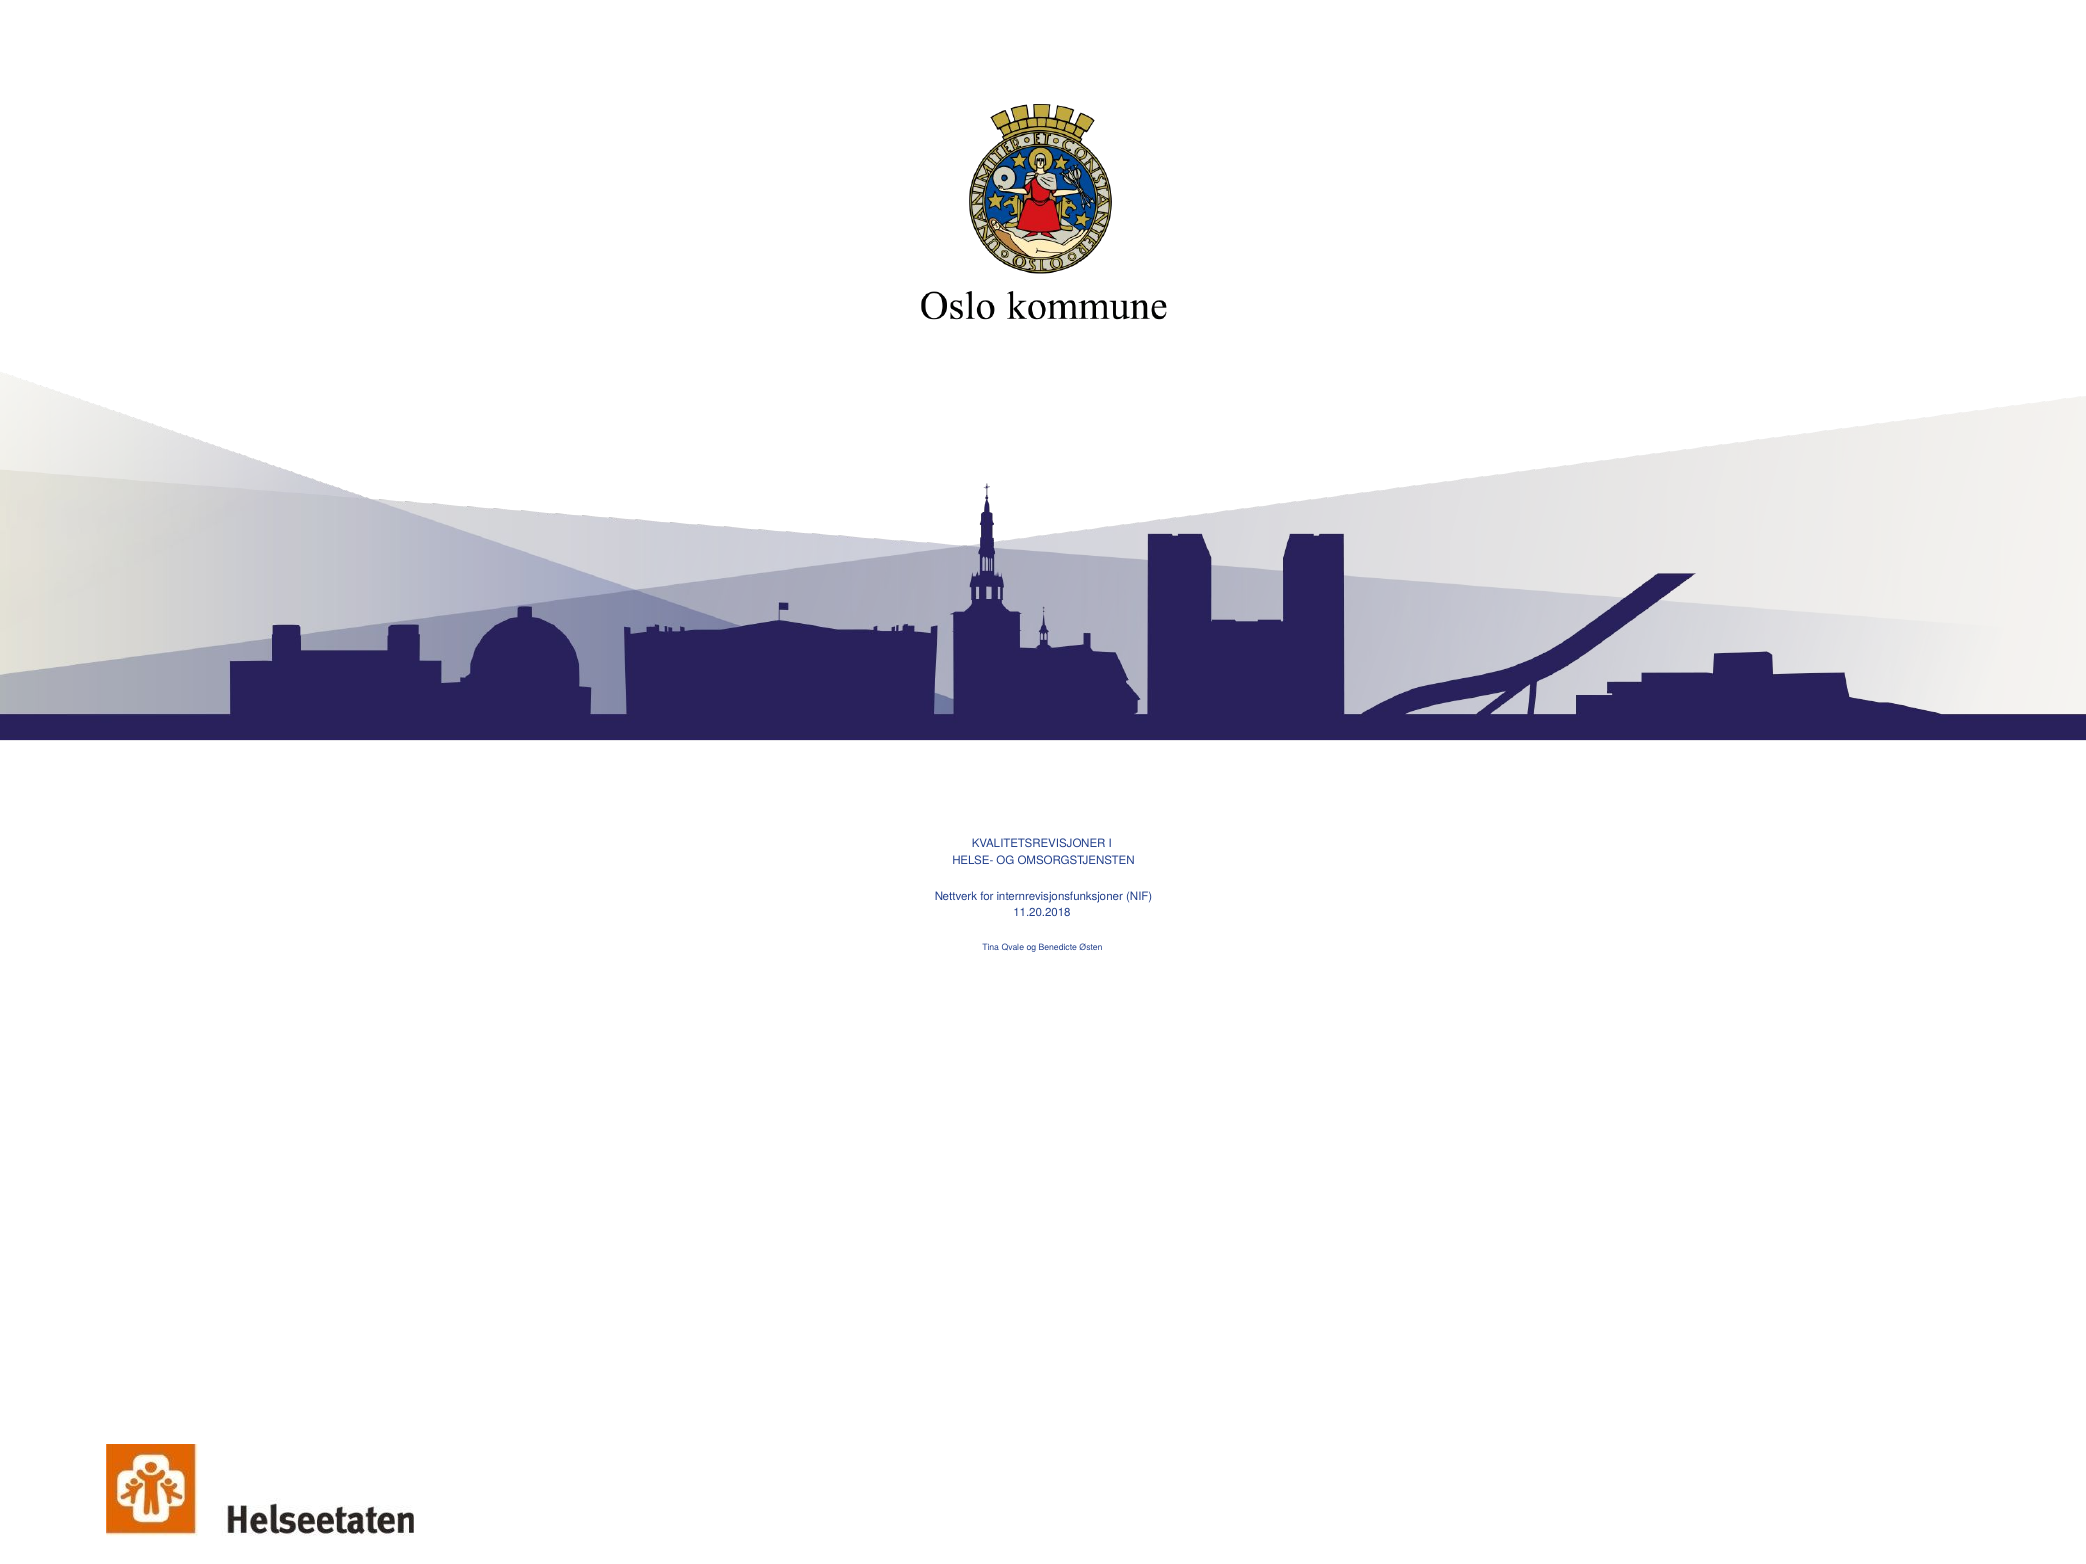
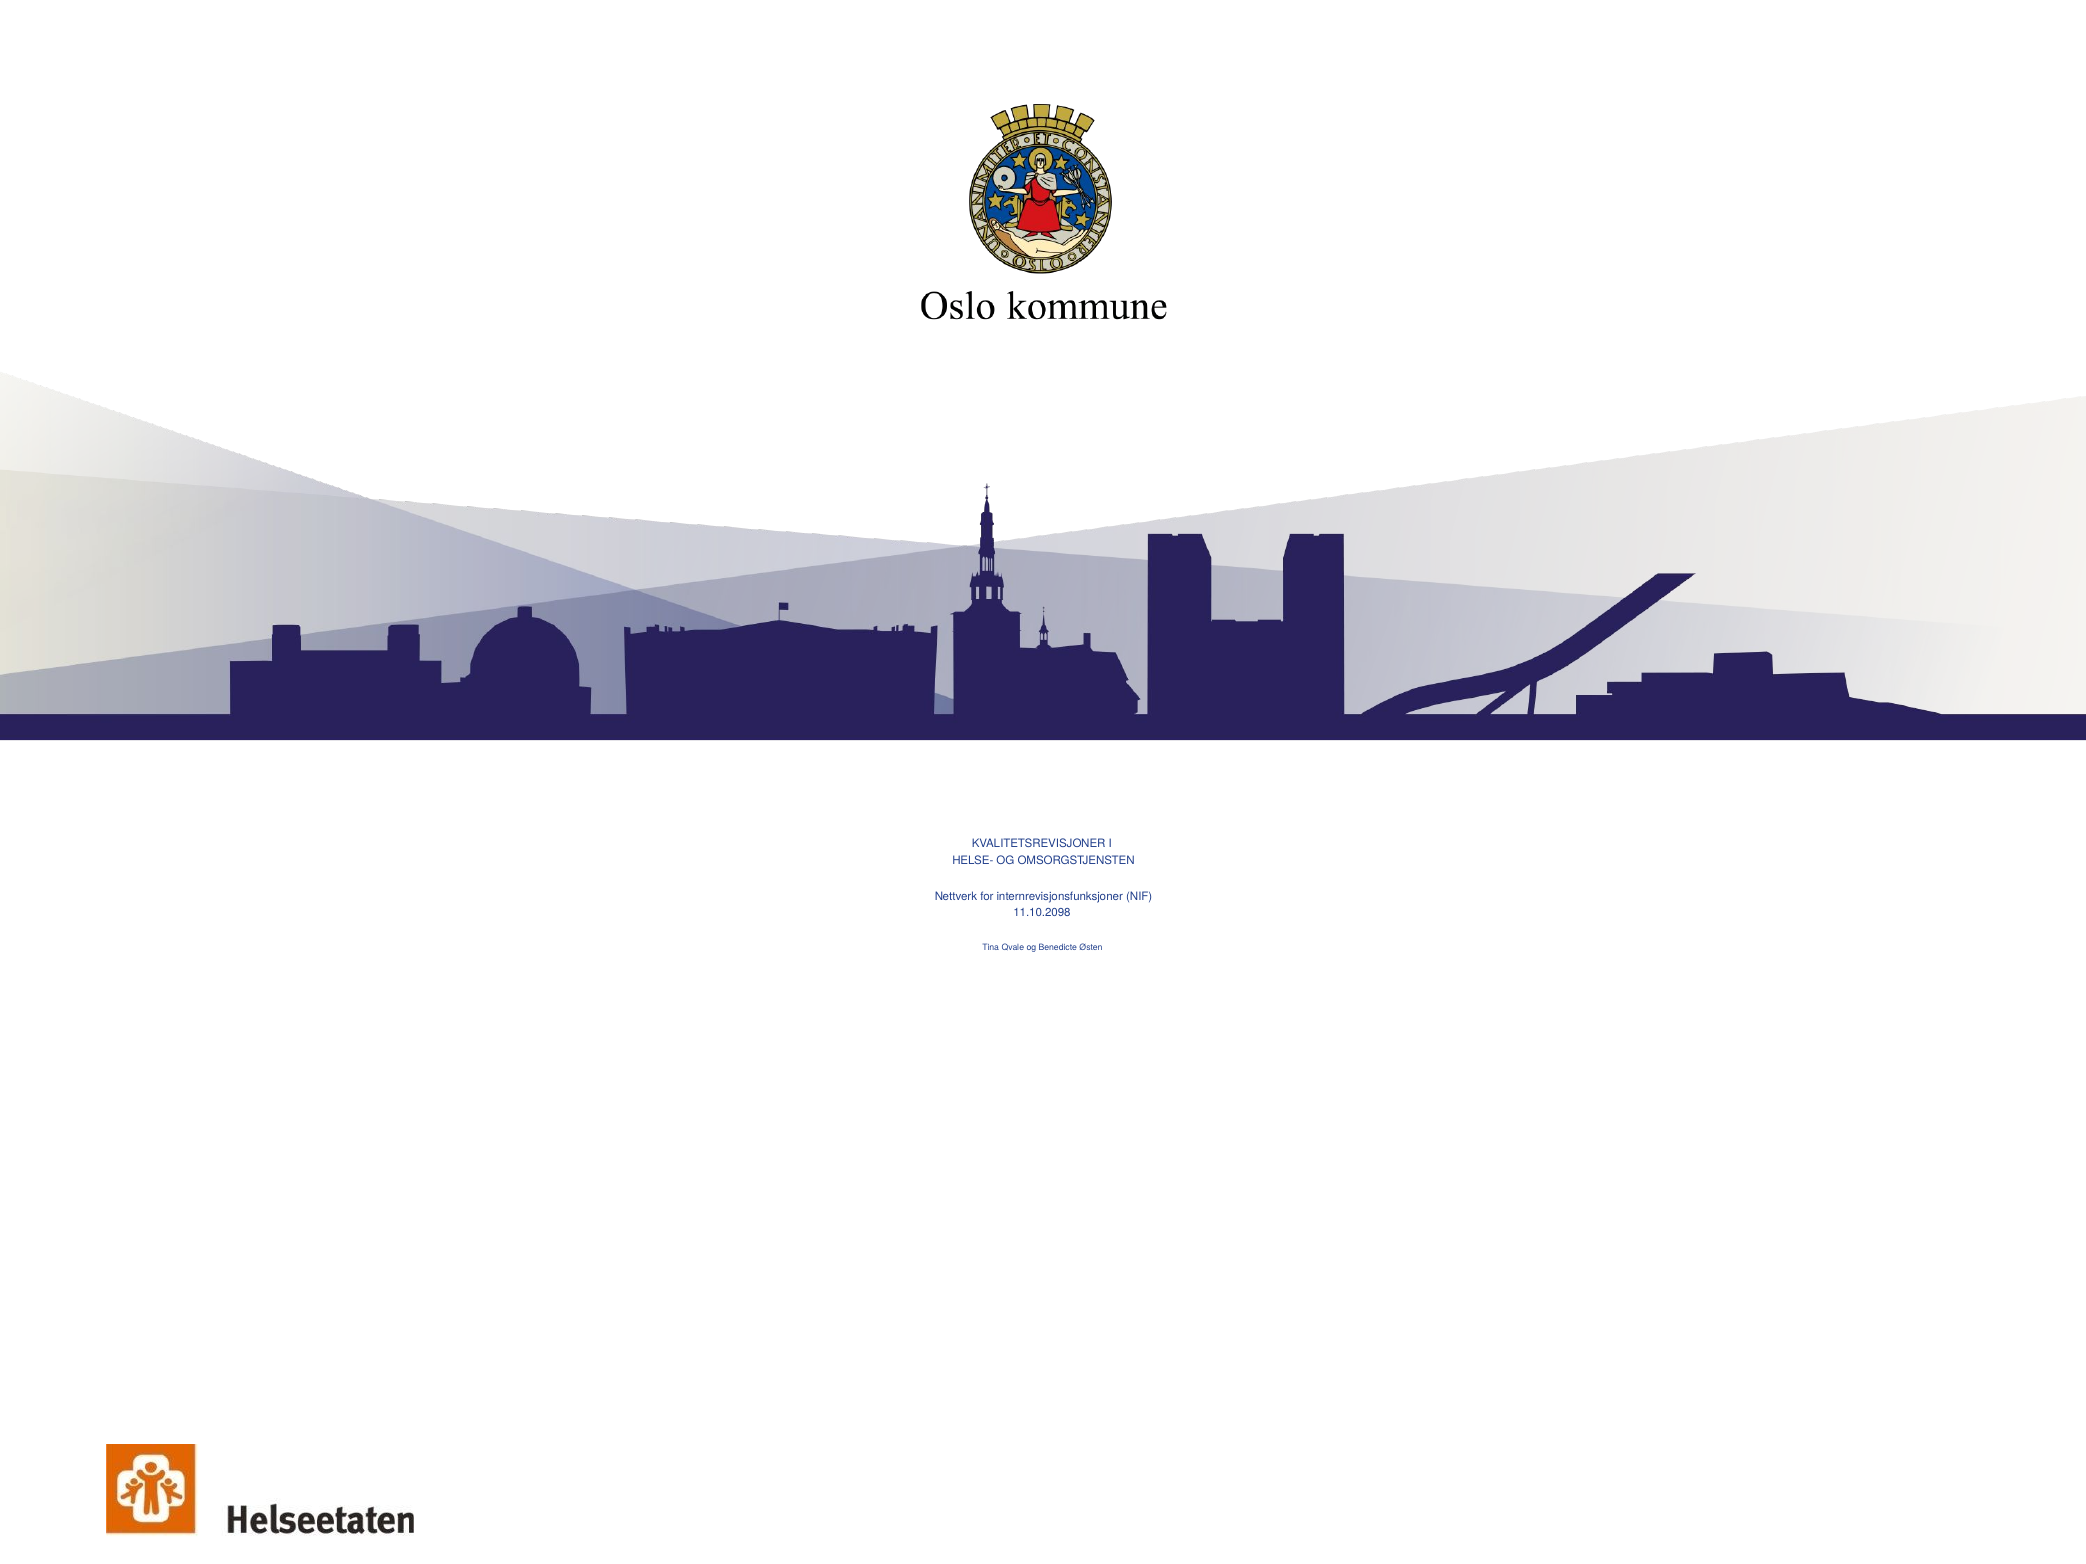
11.20.2018: 11.20.2018 -> 11.10.2098
